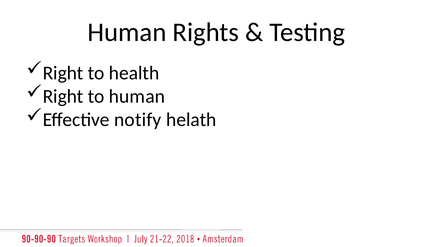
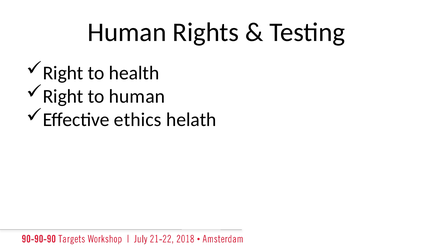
notify: notify -> ethics
